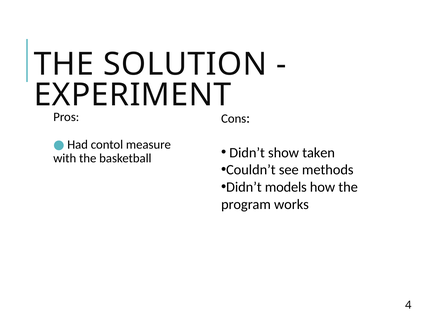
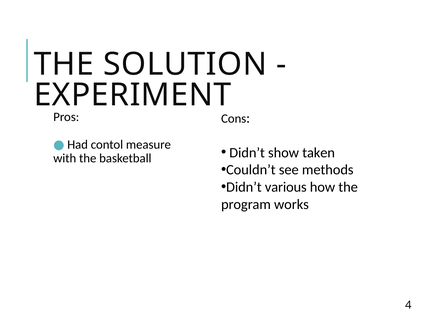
models: models -> various
